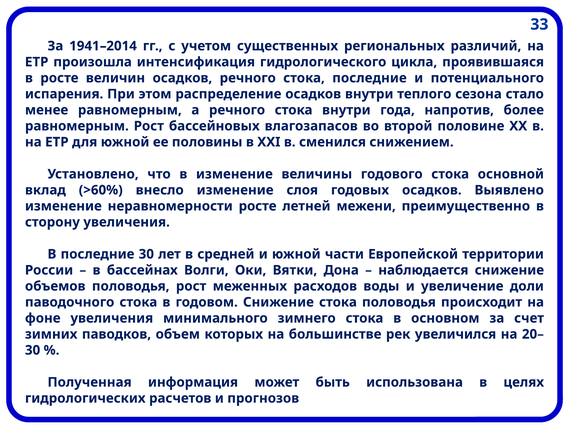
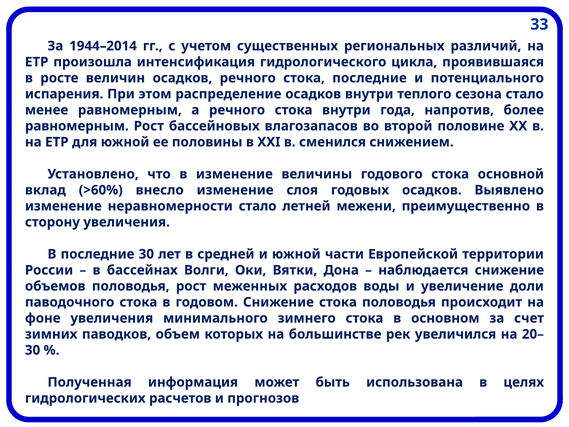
1941–2014: 1941–2014 -> 1944–2014
неравномерности росте: росте -> стало
